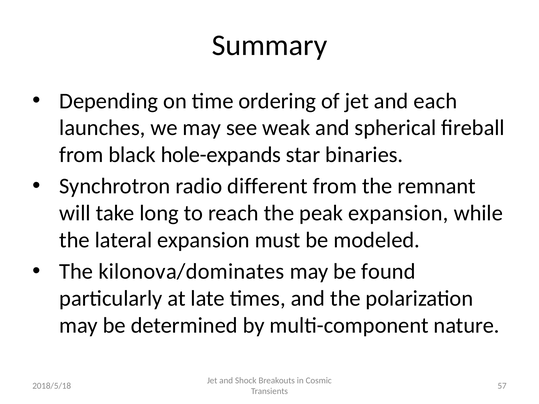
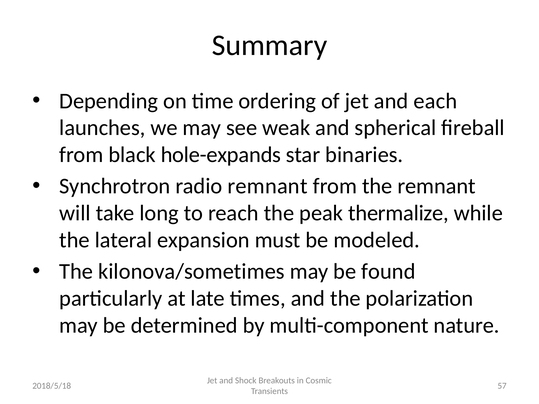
radio different: different -> remnant
peak expansion: expansion -> thermalize
kilonova/dominates: kilonova/dominates -> kilonova/sometimes
